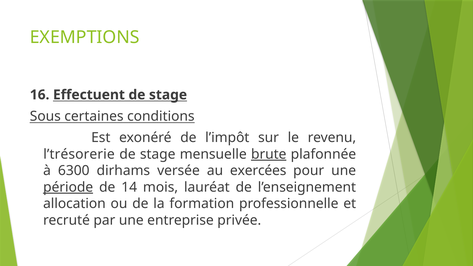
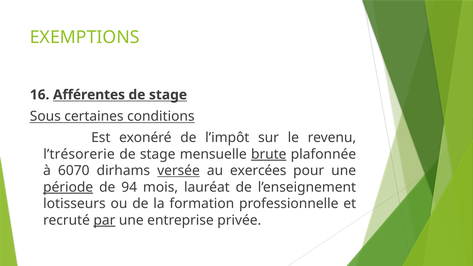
Effectuent: Effectuent -> Afférentes
6300: 6300 -> 6070
versée underline: none -> present
14: 14 -> 94
allocation: allocation -> lotisseurs
par underline: none -> present
